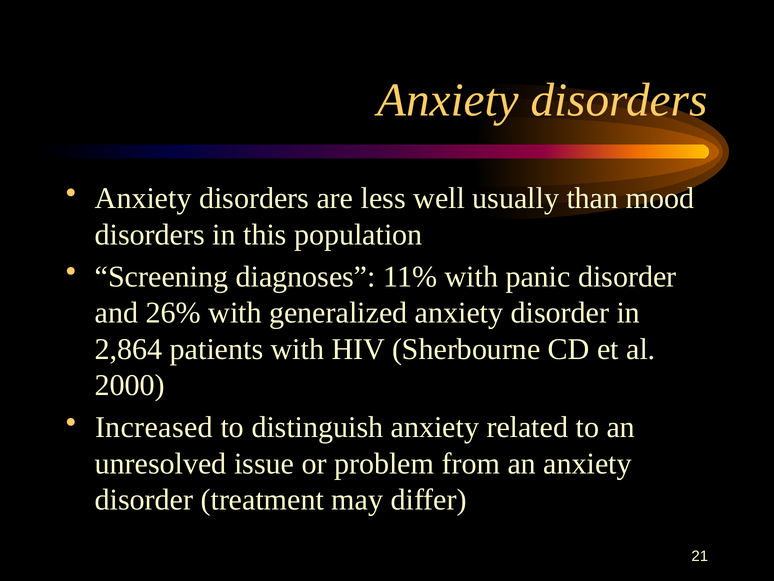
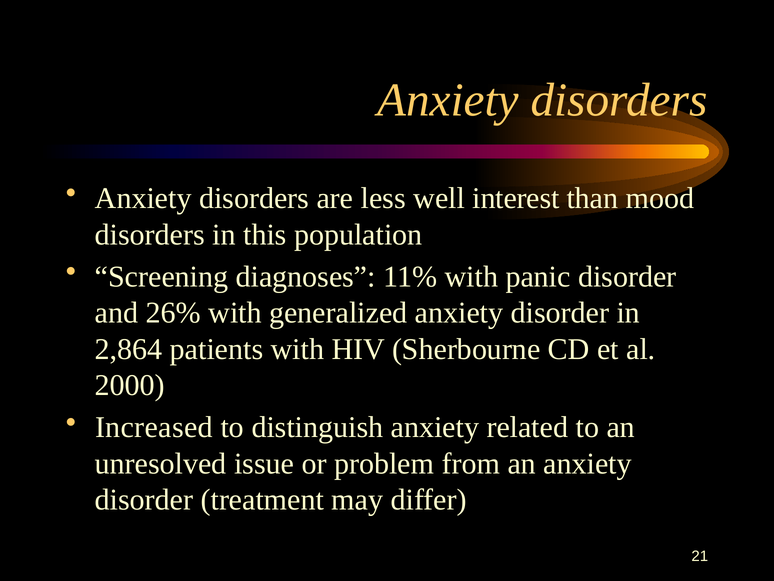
usually: usually -> interest
